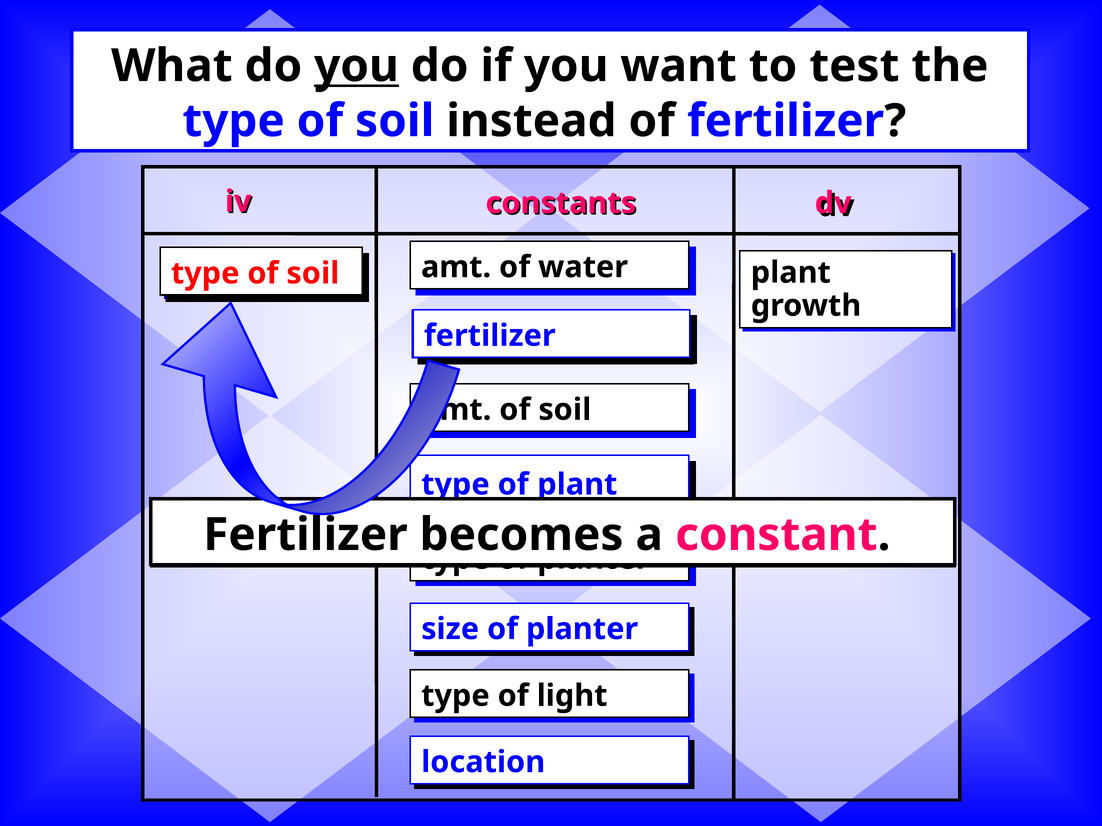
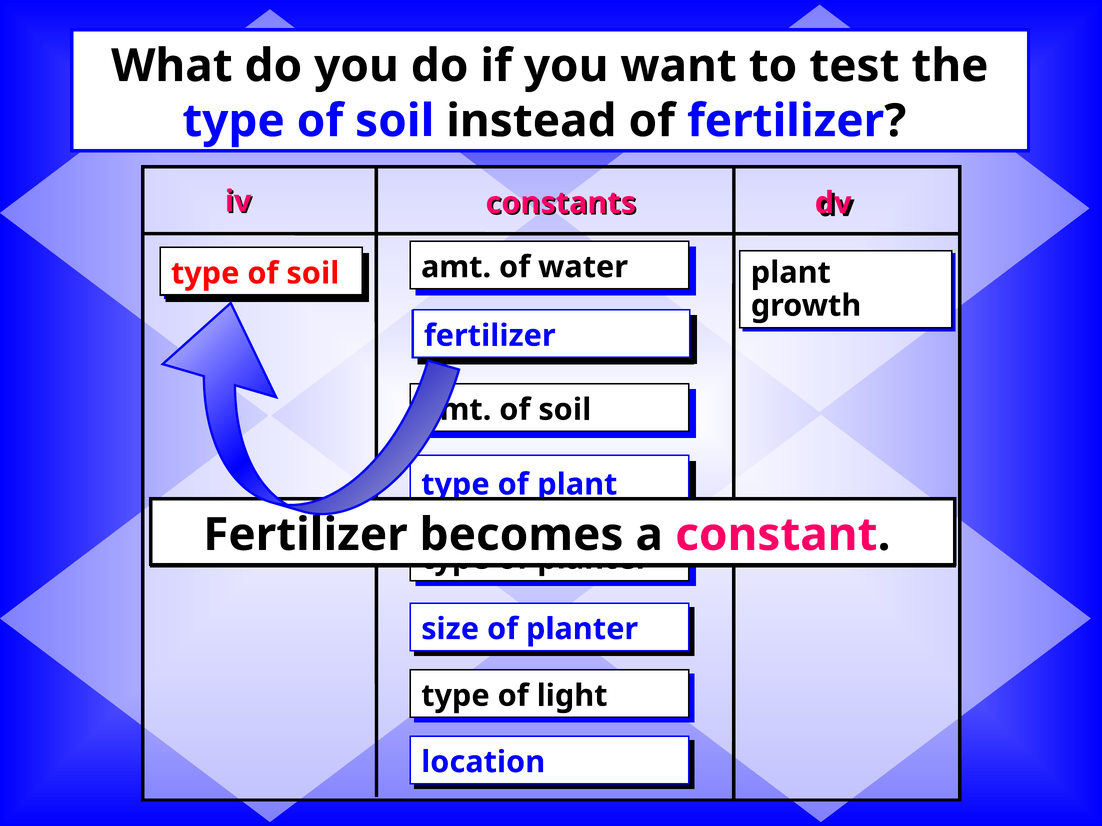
you at (356, 66) underline: present -> none
